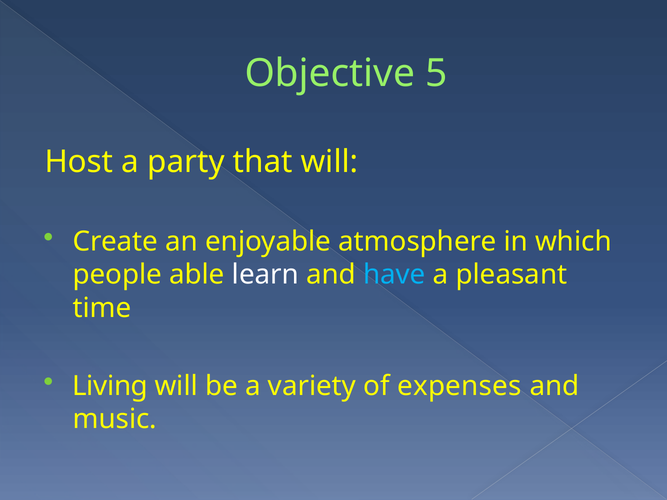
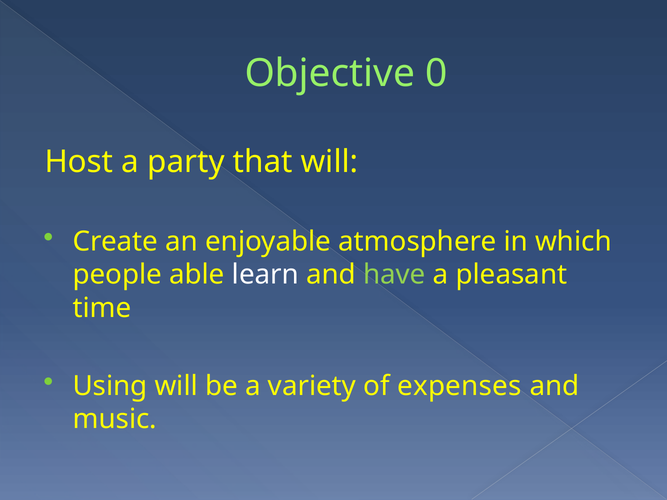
5: 5 -> 0
have colour: light blue -> light green
Living: Living -> Using
